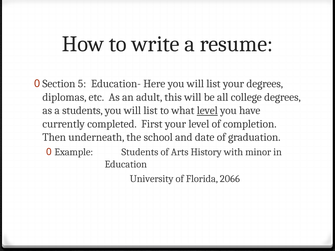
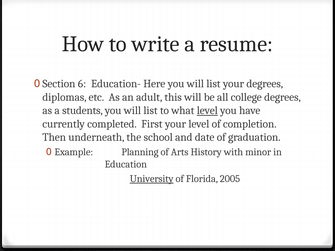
5: 5 -> 6
Example Students: Students -> Planning
University underline: none -> present
2066: 2066 -> 2005
